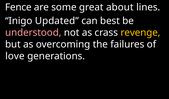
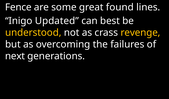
about: about -> found
understood colour: pink -> yellow
love: love -> next
